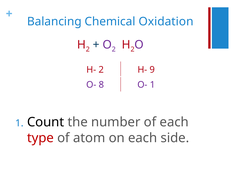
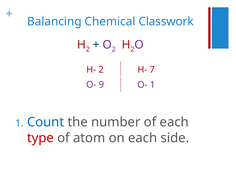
Oxidation: Oxidation -> Classwork
9: 9 -> 7
8: 8 -> 9
Count colour: black -> blue
